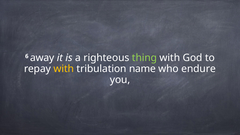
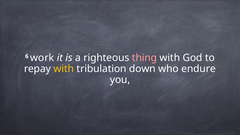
away: away -> work
thing colour: light green -> pink
name: name -> down
